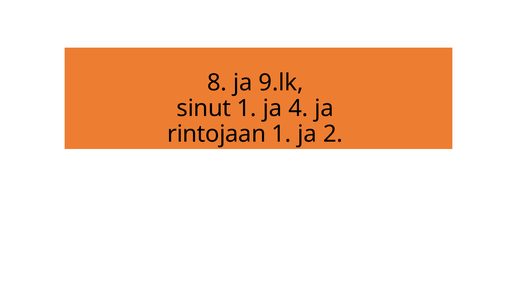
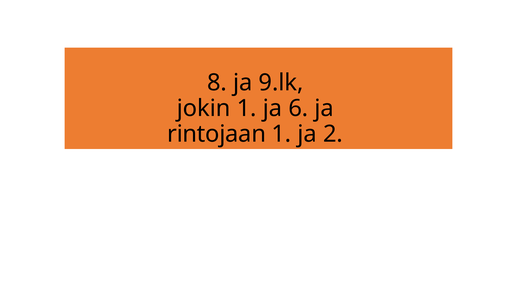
sinut: sinut -> jokin
4: 4 -> 6
